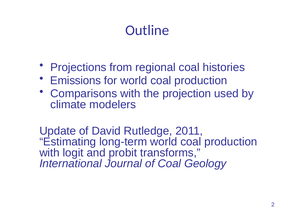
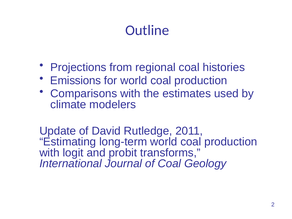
projection: projection -> estimates
